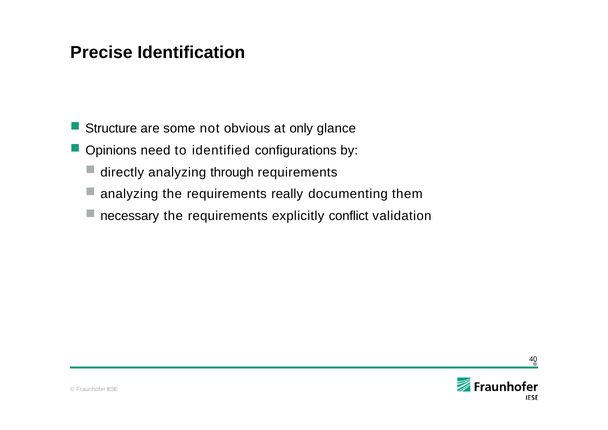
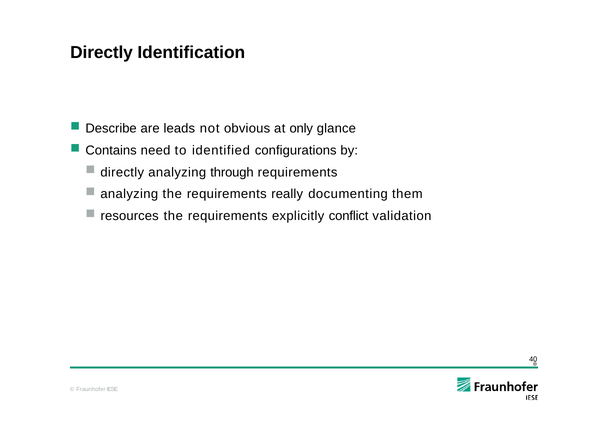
Precise at (101, 52): Precise -> Directly
Structure: Structure -> Describe
some: some -> leads
Opinions: Opinions -> Contains
necessary: necessary -> resources
